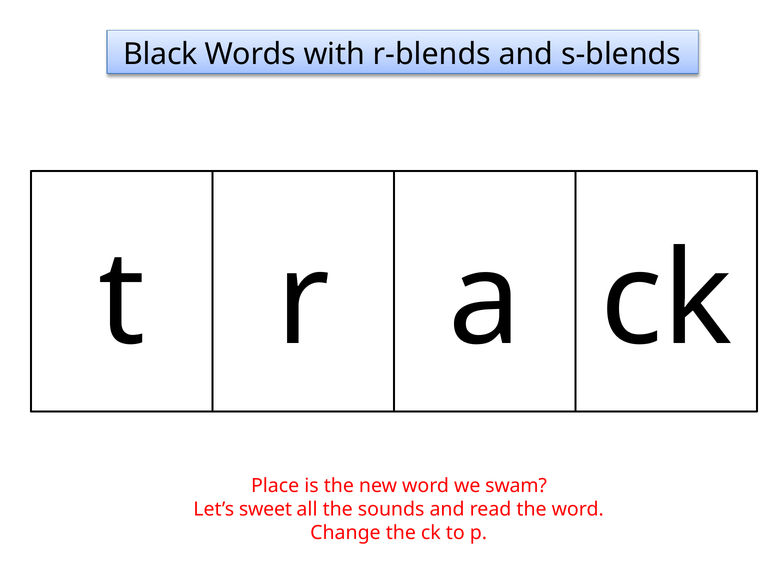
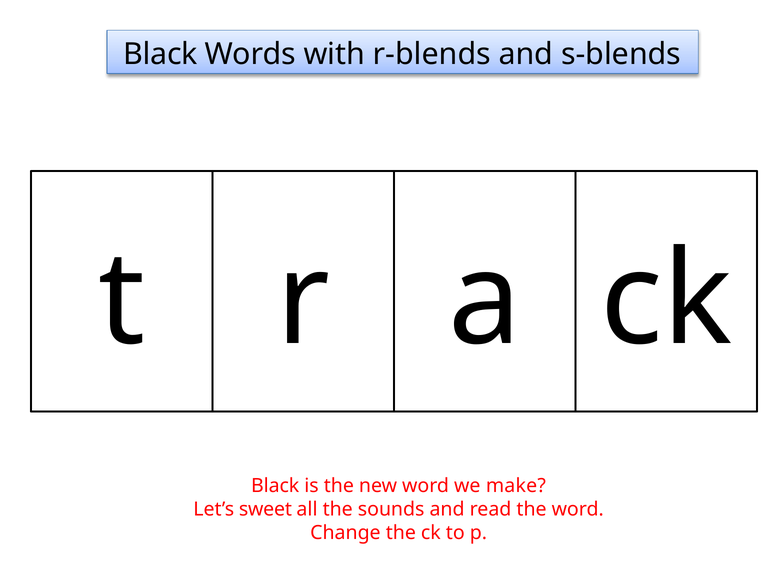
Place at (275, 486): Place -> Black
swam: swam -> make
